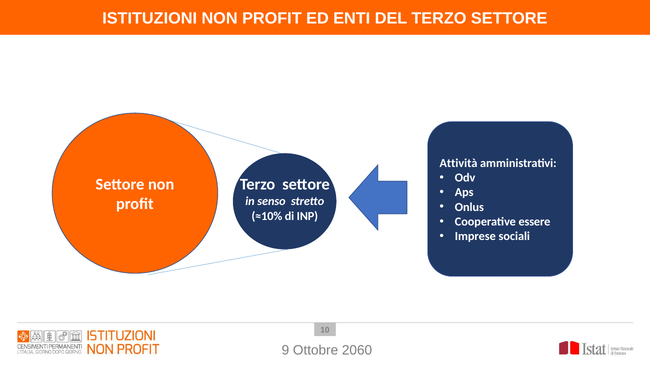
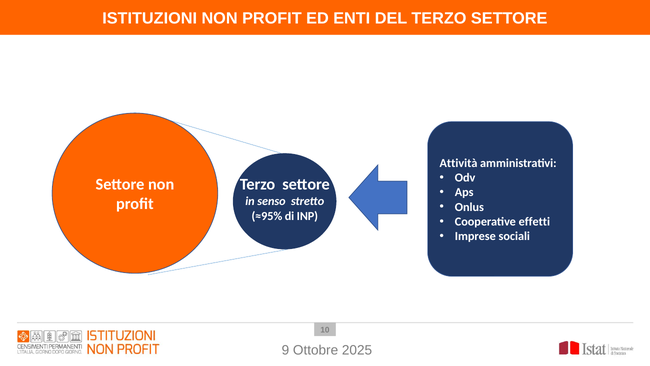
≈10%: ≈10% -> ≈95%
essere: essere -> effetti
2060: 2060 -> 2025
